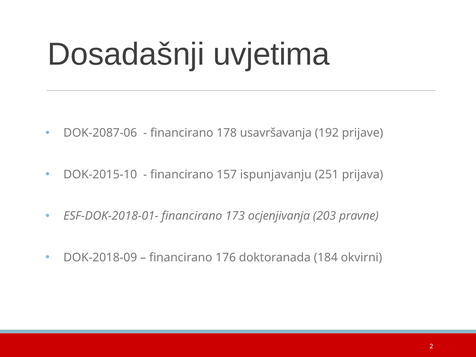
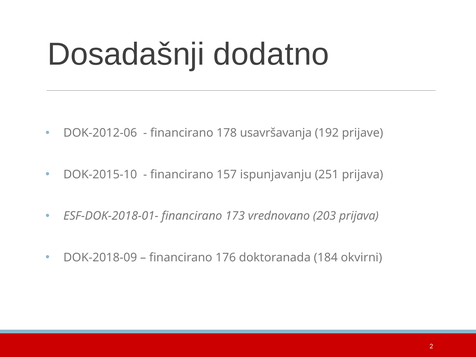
uvjetima: uvjetima -> dodatno
DOK-2087-06: DOK-2087-06 -> DOK-2012-06
ocjenjivanja: ocjenjivanja -> vrednovano
203 pravne: pravne -> prijava
